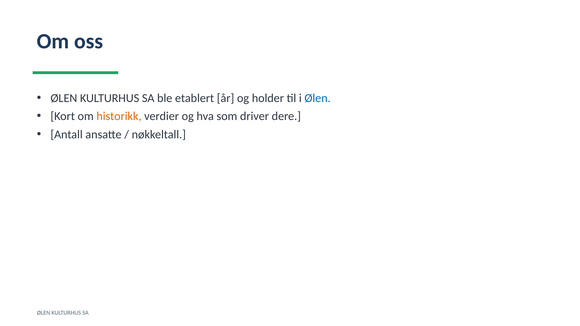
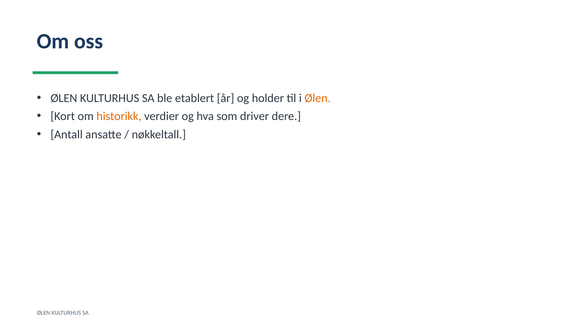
Ølen at (318, 98) colour: blue -> orange
